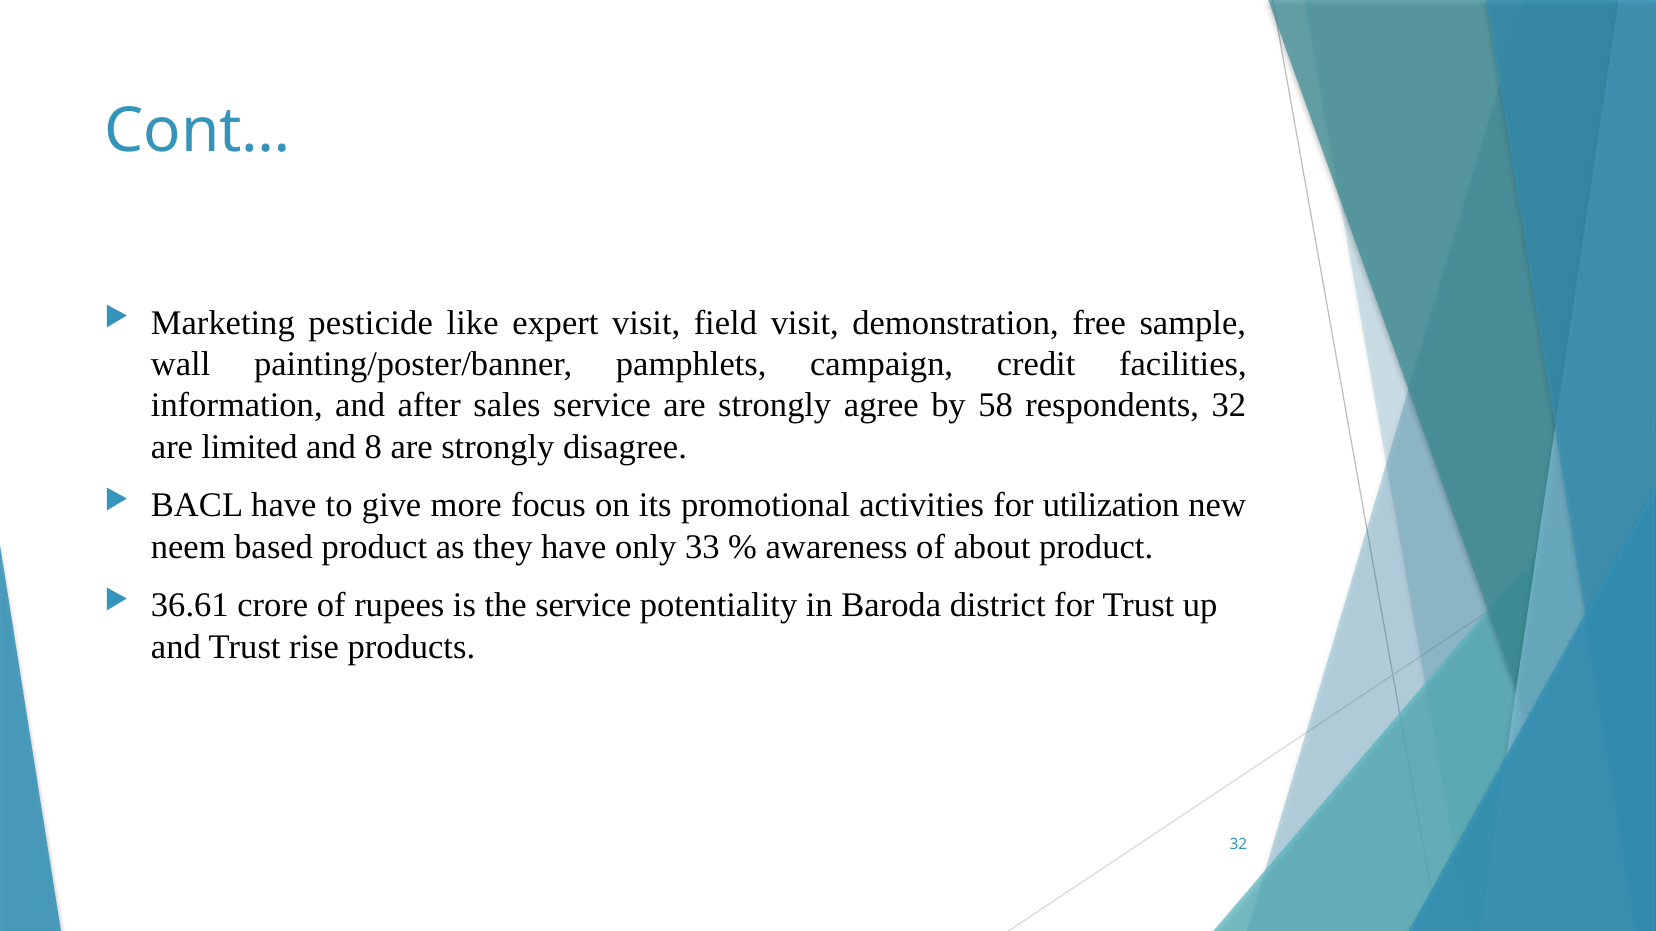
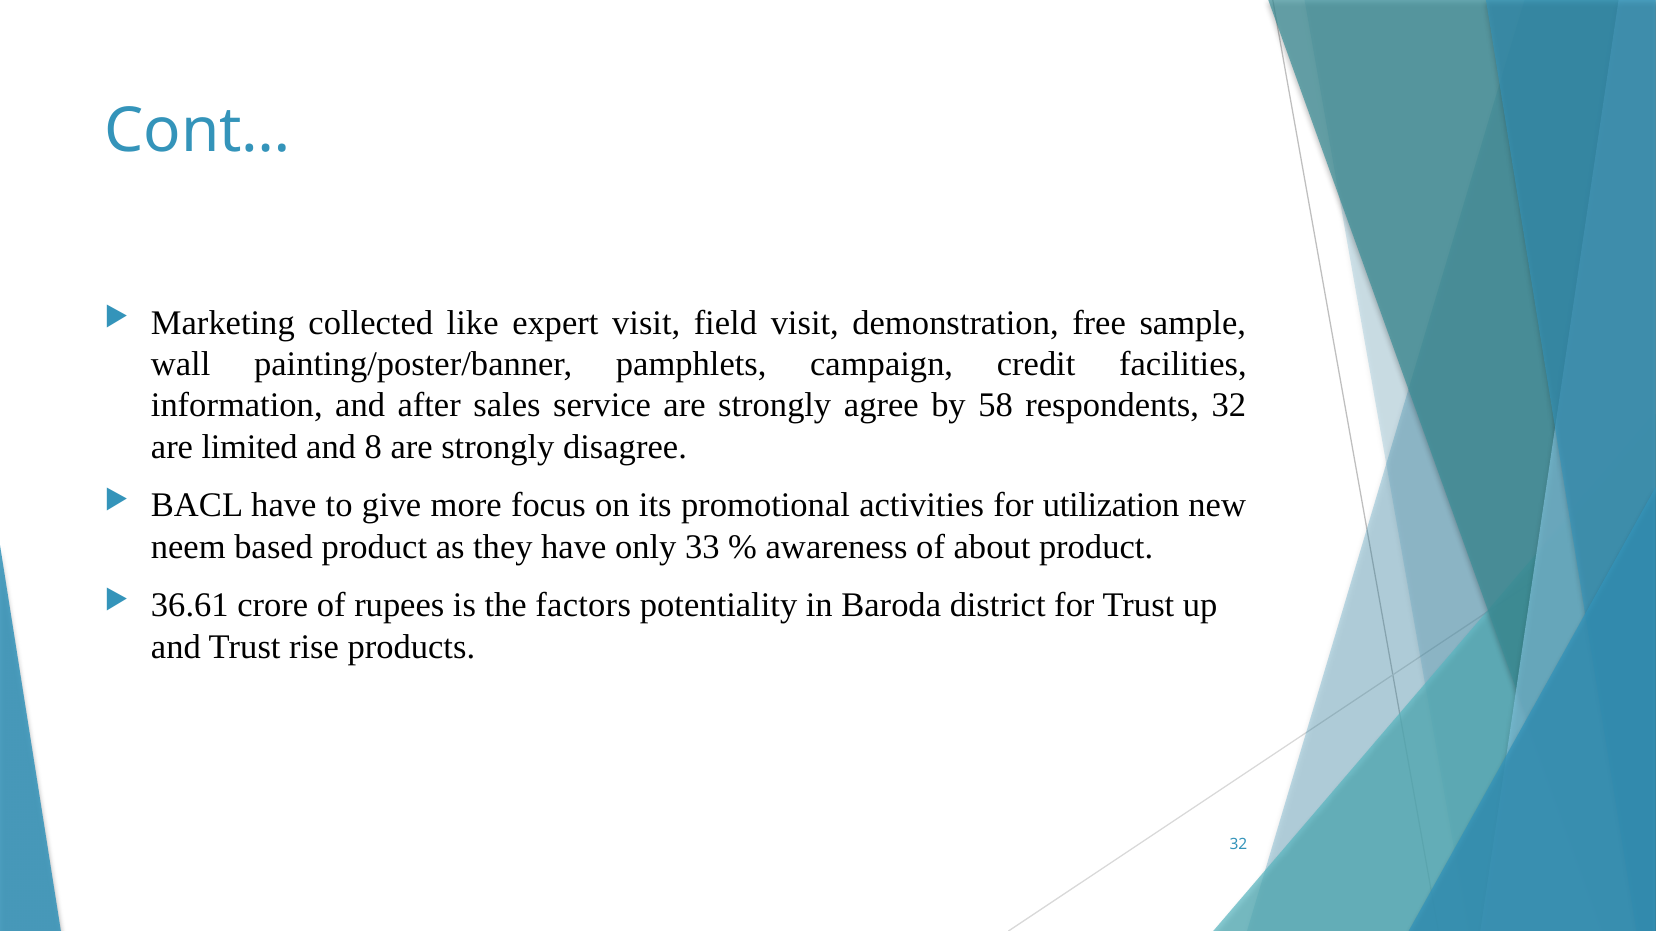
pesticide: pesticide -> collected
the service: service -> factors
